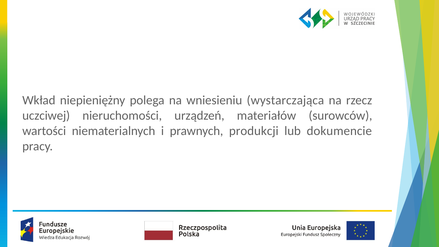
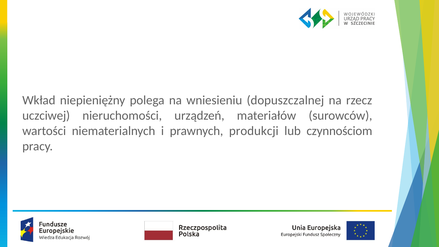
wystarczająca: wystarczająca -> dopuszczalnej
dokumencie: dokumencie -> czynnościom
